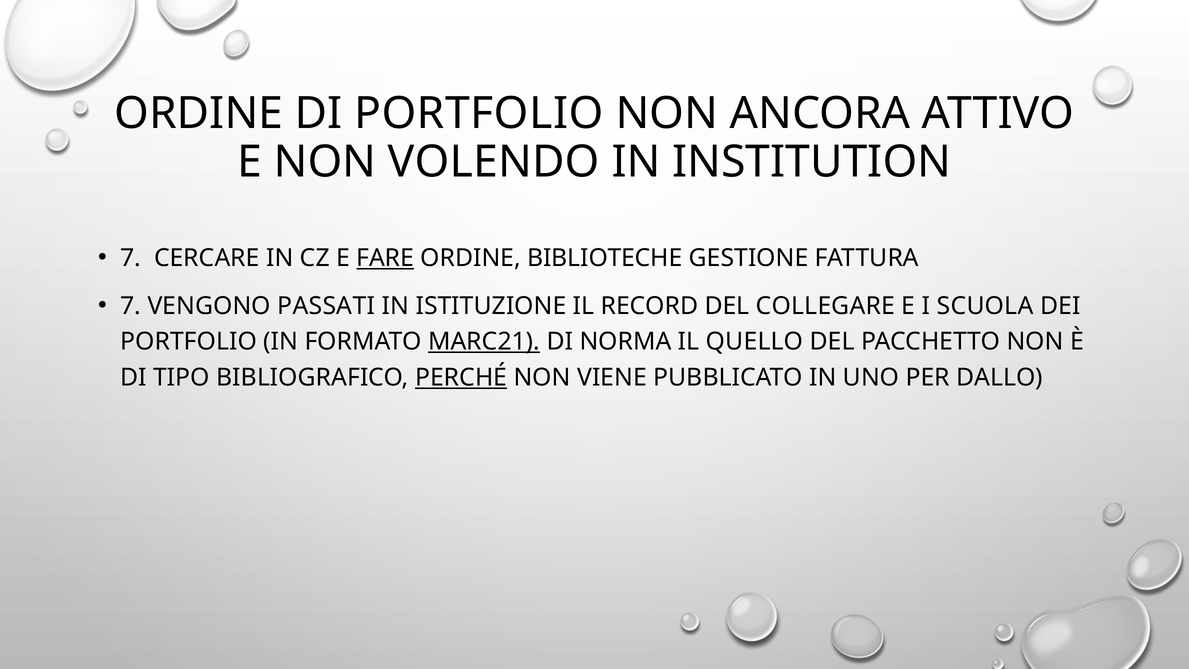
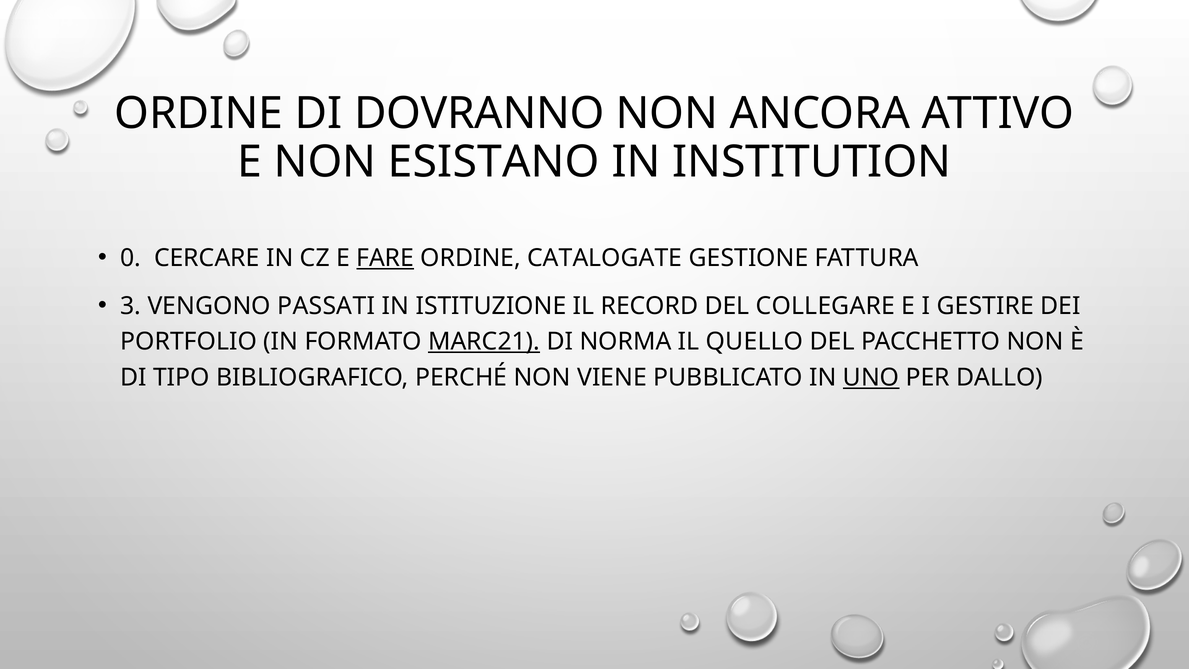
DI PORTFOLIO: PORTFOLIO -> DOVRANNO
VOLENDO: VOLENDO -> ESISTANO
7 at (131, 258): 7 -> 0
BIBLIOTECHE: BIBLIOTECHE -> CATALOGATE
7 at (131, 306): 7 -> 3
SCUOLA: SCUOLA -> GESTIRE
PERCHÉ underline: present -> none
UNO underline: none -> present
